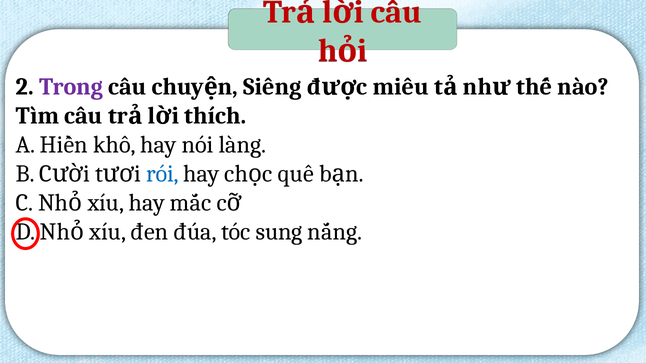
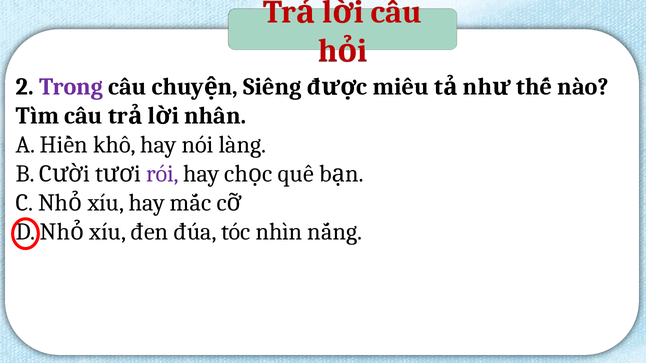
thích: thích -> nhân
rói colour: blue -> purple
sung: sung -> nhìn
